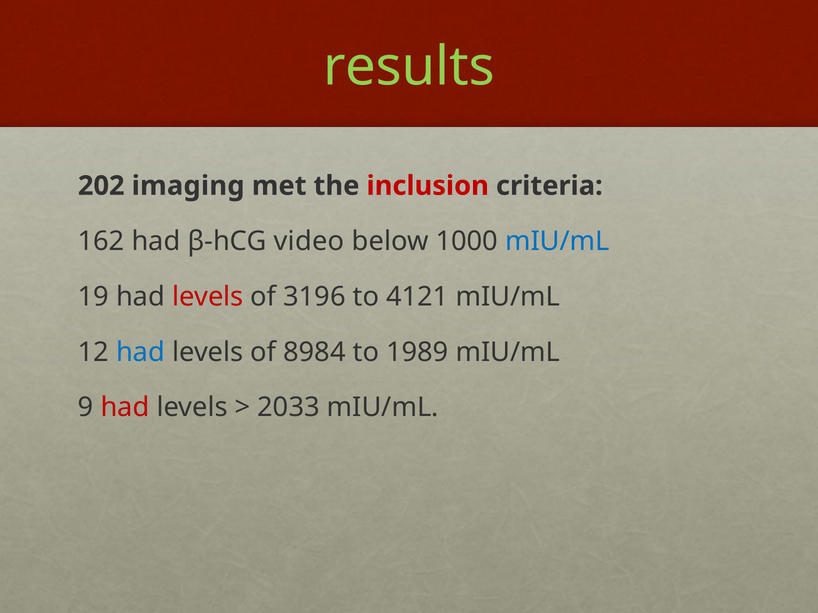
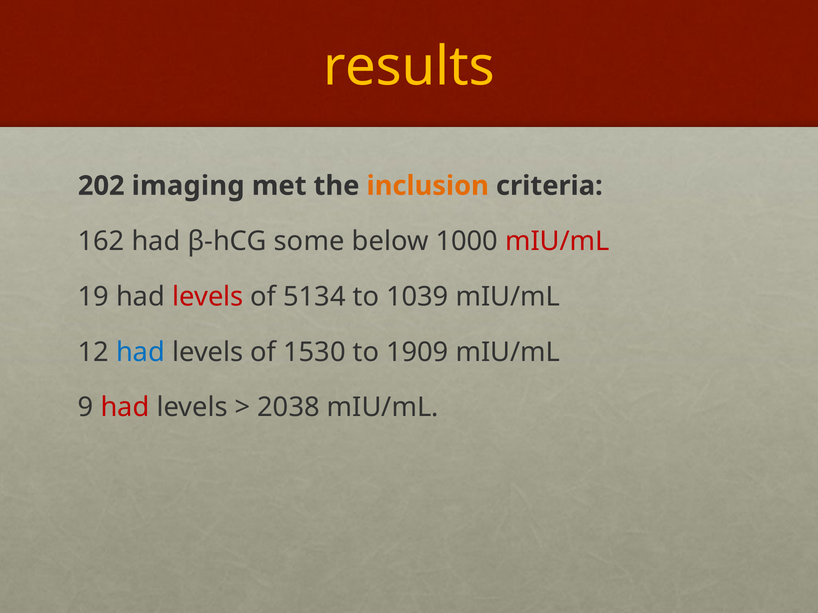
results colour: light green -> yellow
inclusion colour: red -> orange
video: video -> some
mIU/mL at (557, 241) colour: blue -> red
3196: 3196 -> 5134
4121: 4121 -> 1039
8984: 8984 -> 1530
1989: 1989 -> 1909
2033: 2033 -> 2038
